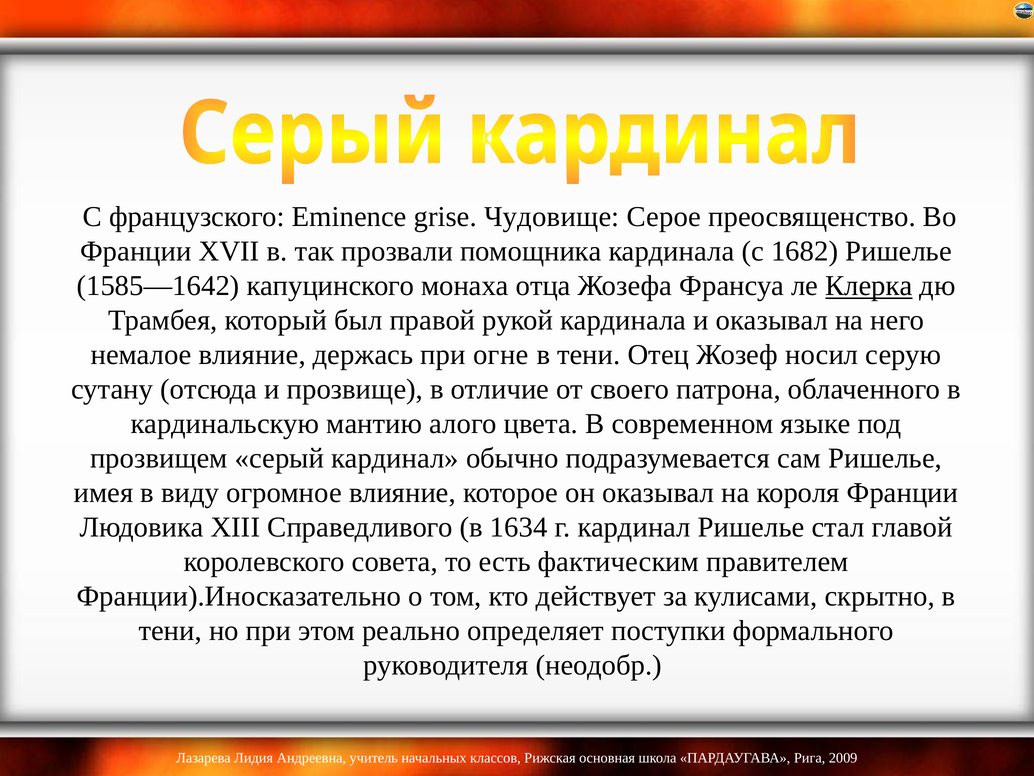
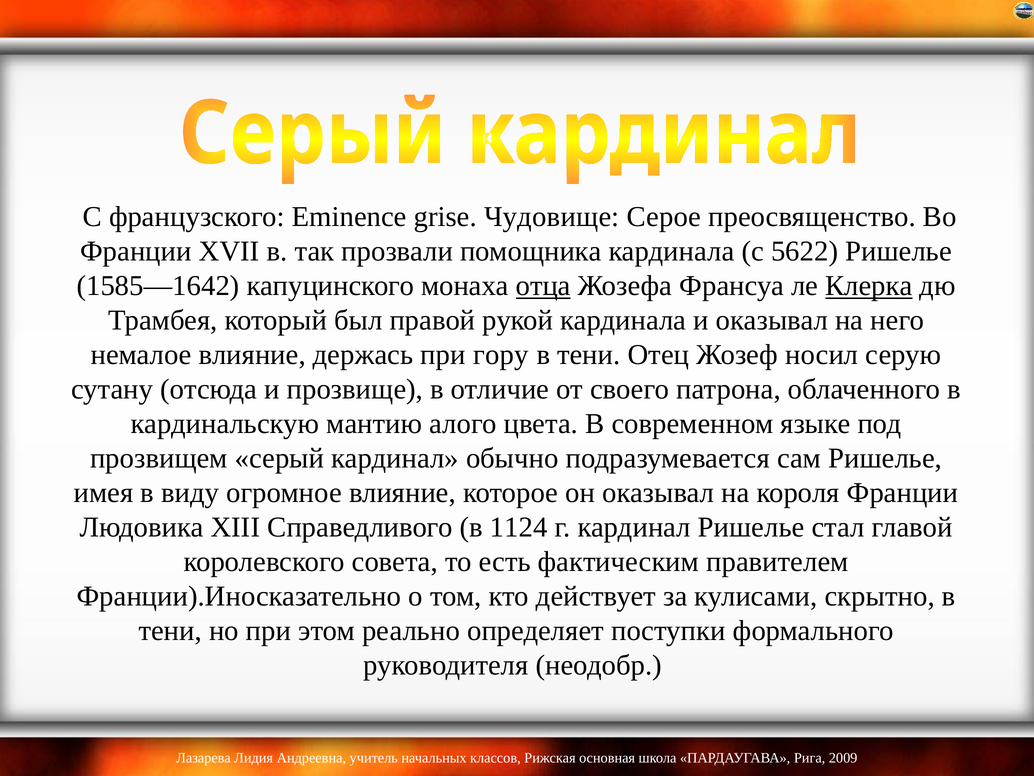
1682: 1682 -> 5622
отца underline: none -> present
огне: огне -> гору
1634: 1634 -> 1124
